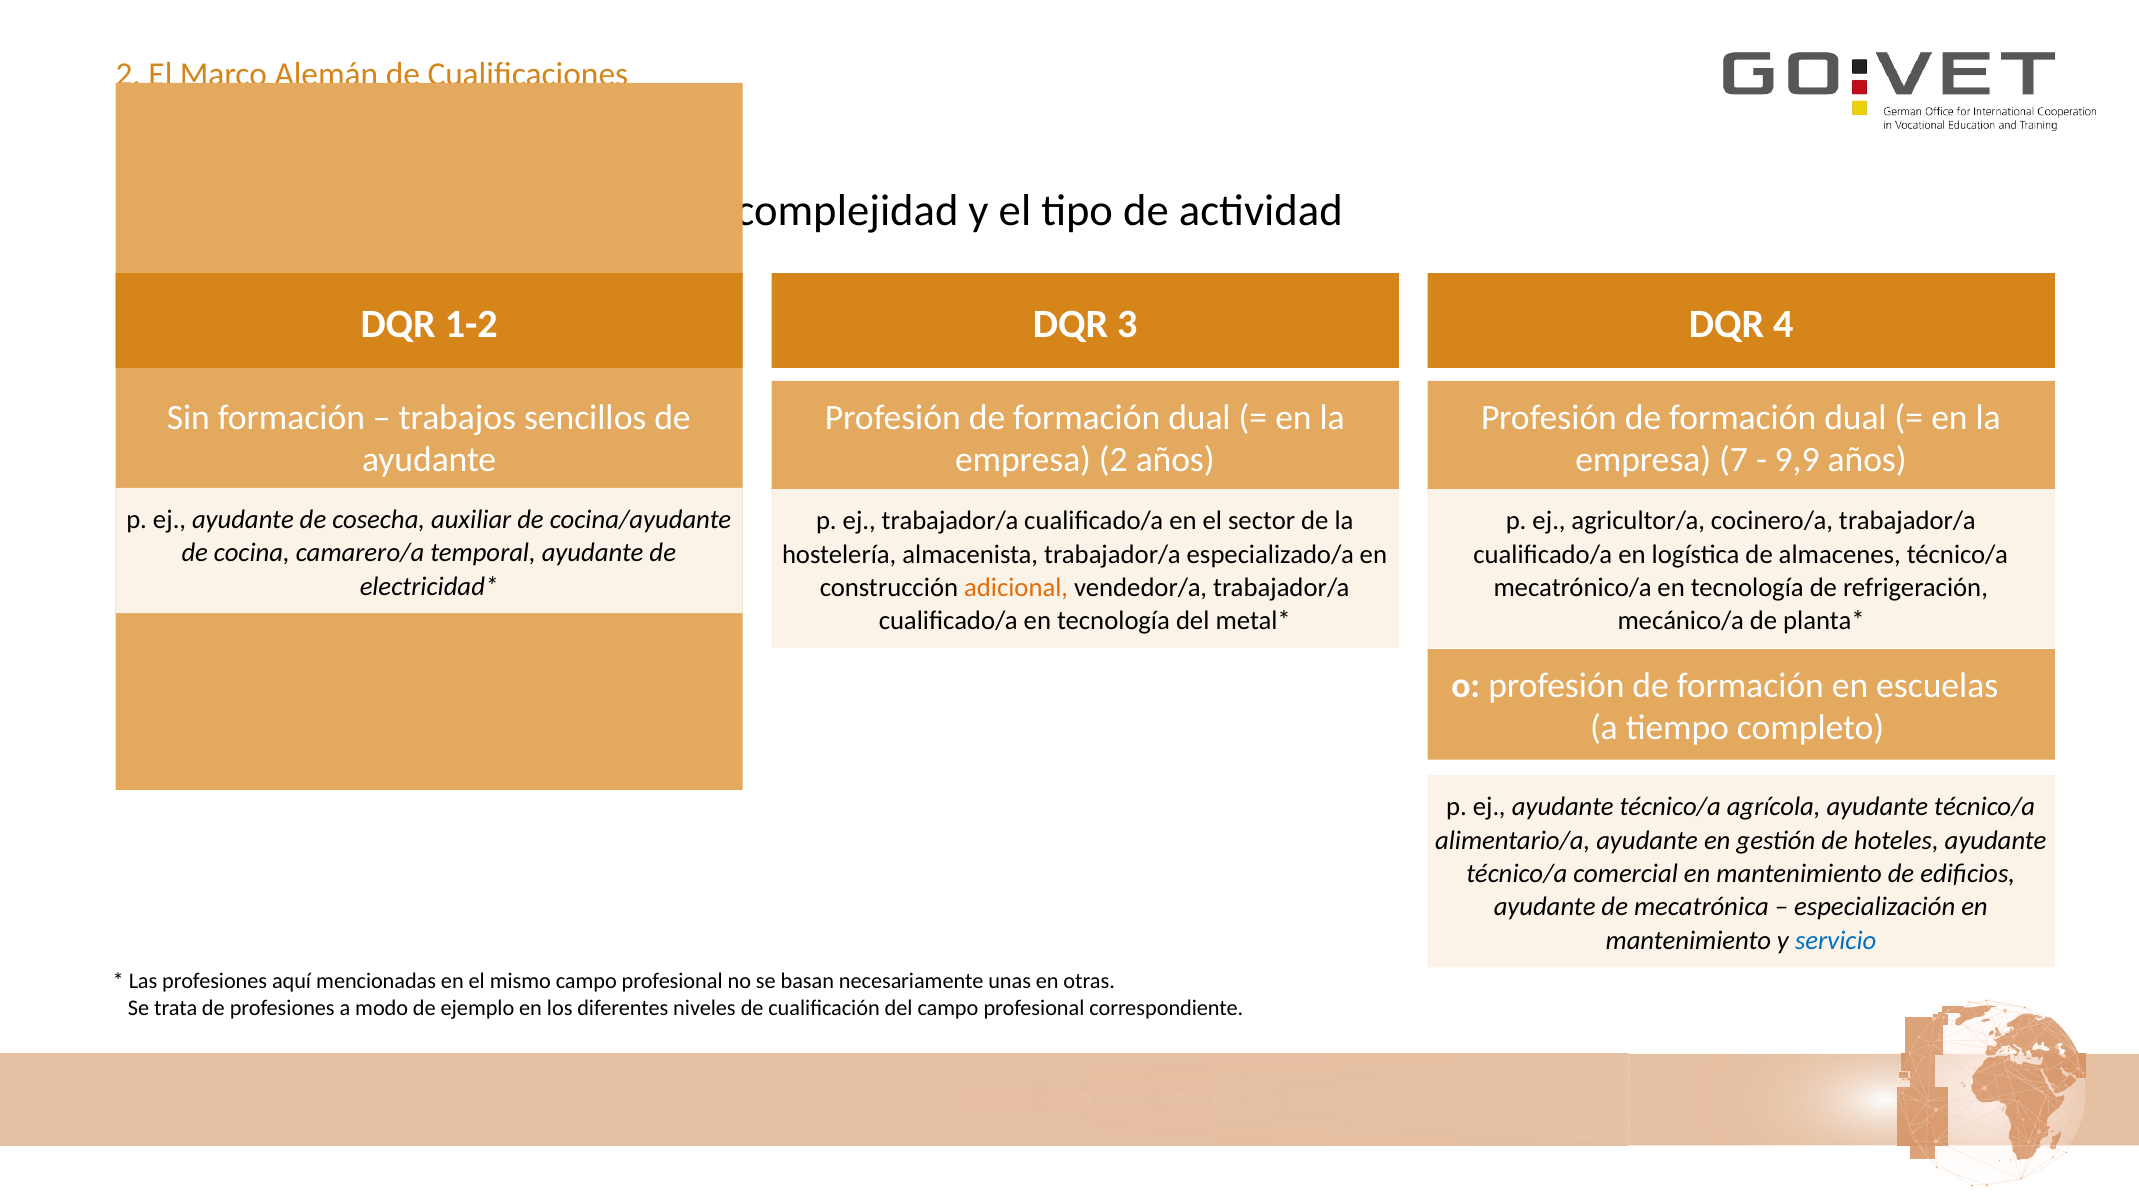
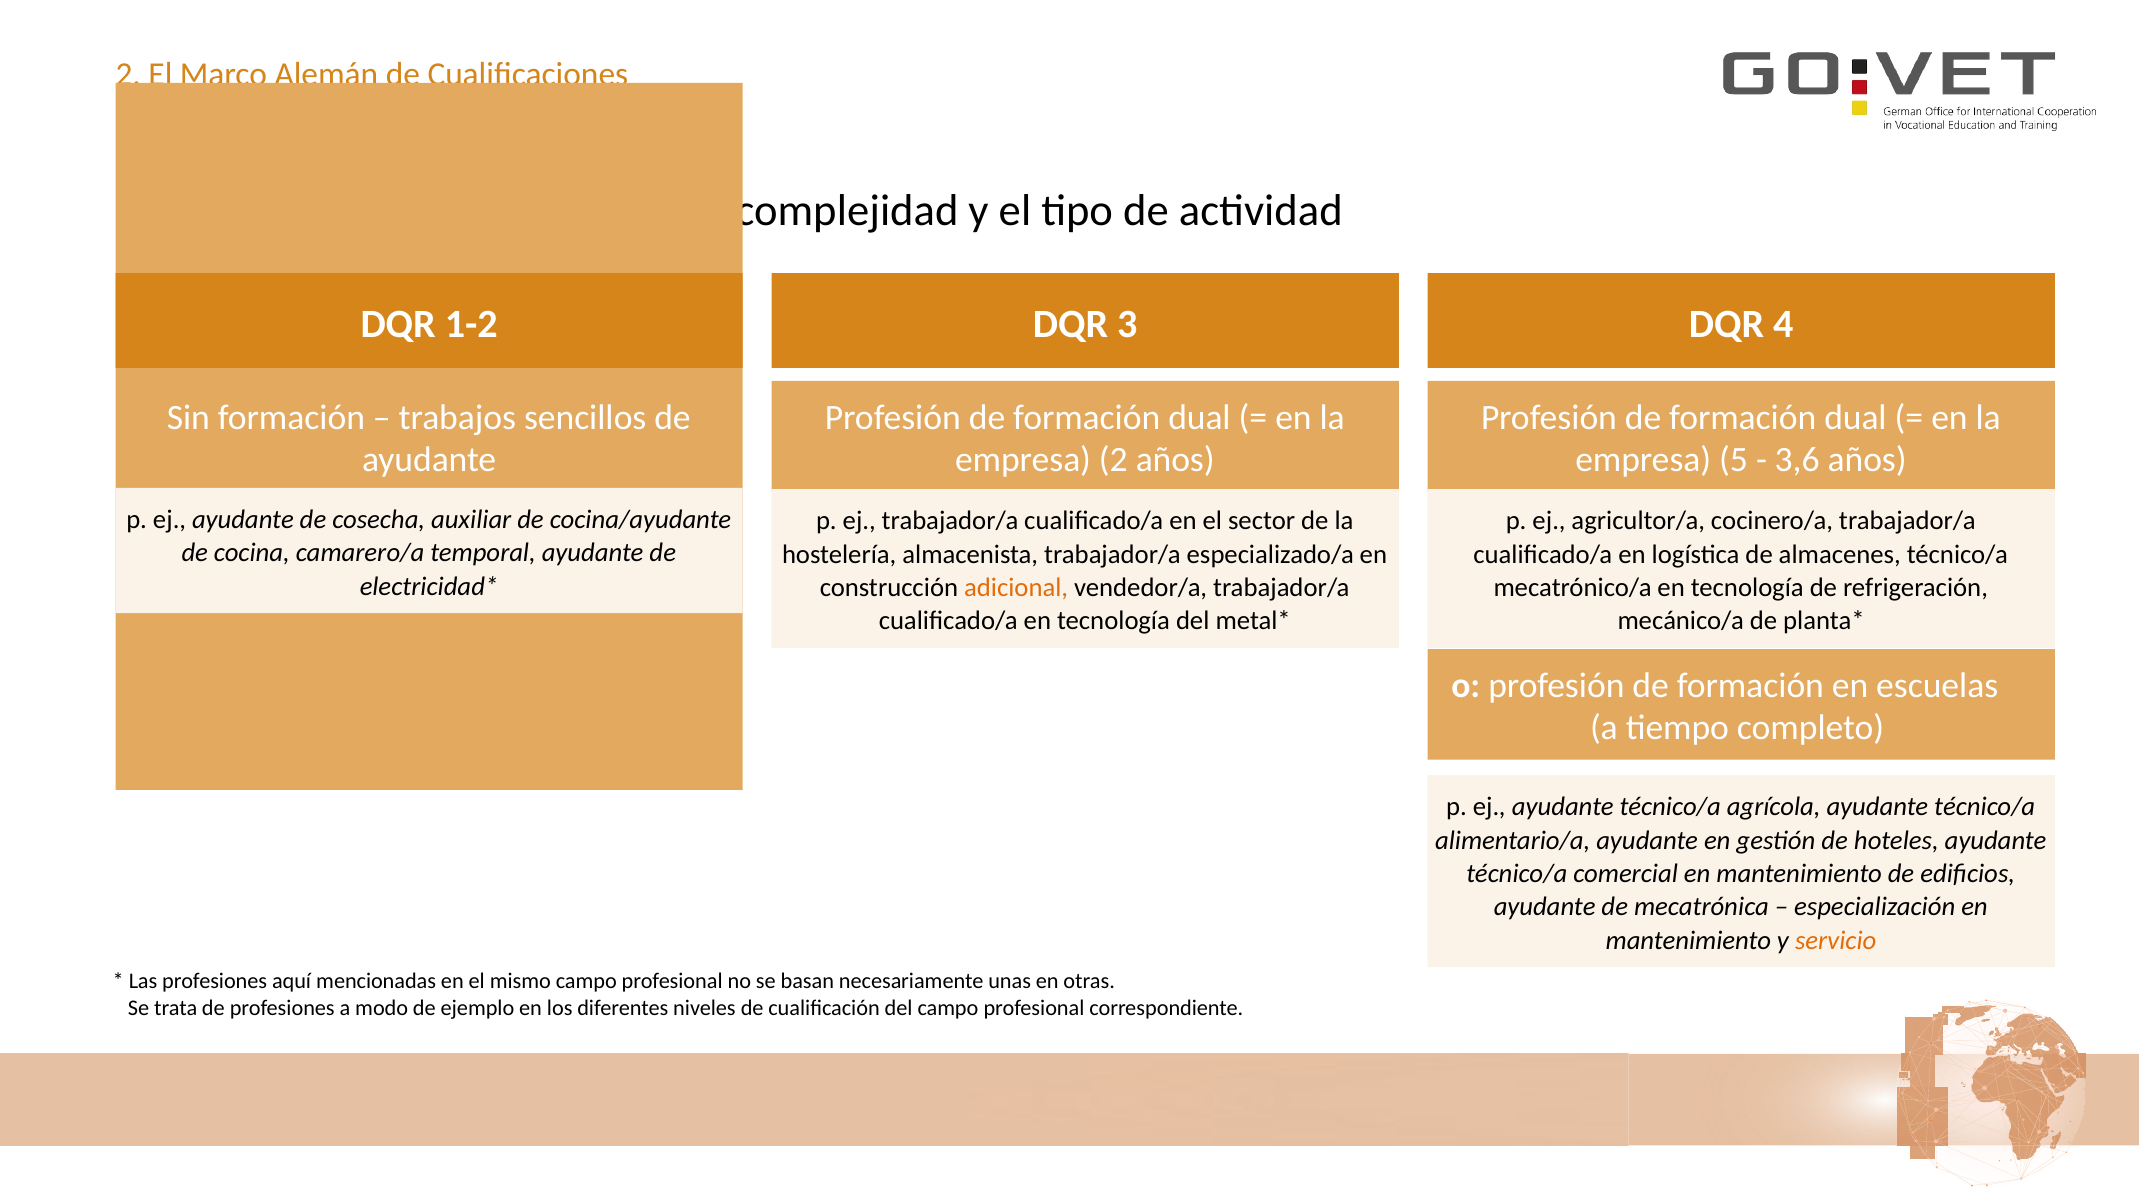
7: 7 -> 5
9,9: 9,9 -> 3,6
servicio colour: blue -> orange
